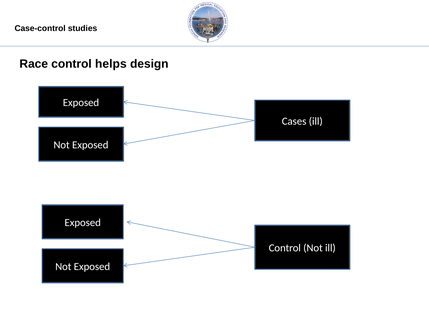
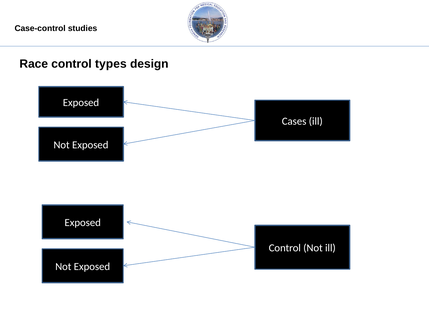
helps: helps -> types
